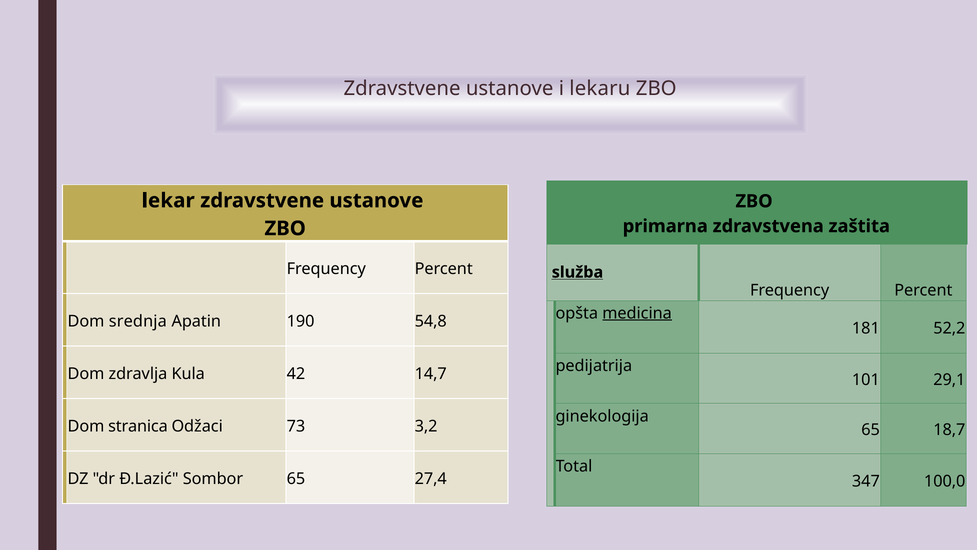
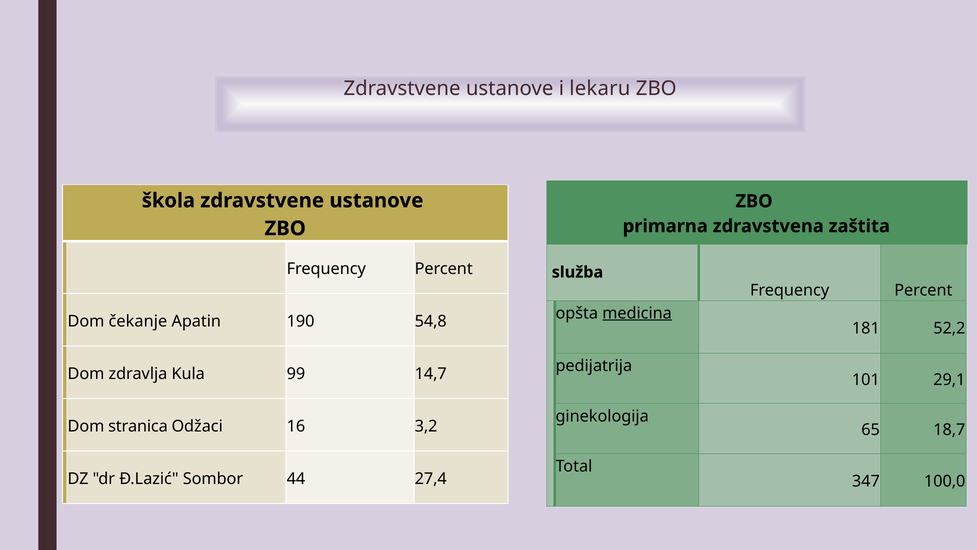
lekar: lekar -> škola
služba underline: present -> none
srednja: srednja -> čekanje
42: 42 -> 99
73: 73 -> 16
Sombor 65: 65 -> 44
